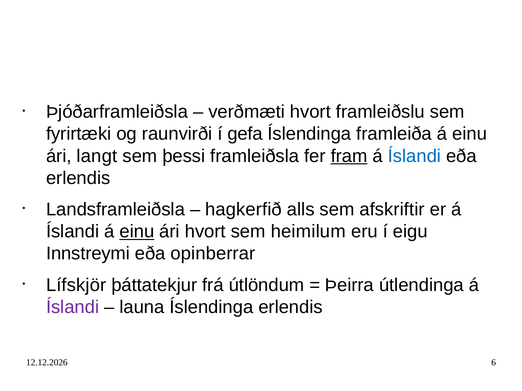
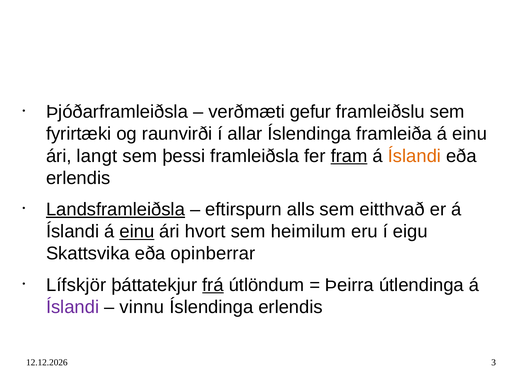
verðmæti hvort: hvort -> gefur
gefa: gefa -> allar
Íslandi at (414, 156) colour: blue -> orange
Landsframleiðsla underline: none -> present
hagkerfið: hagkerfið -> eftirspurn
afskriftir: afskriftir -> eitthvað
Innstreymi: Innstreymi -> Skattsvika
frá underline: none -> present
launa: launa -> vinnu
6: 6 -> 3
